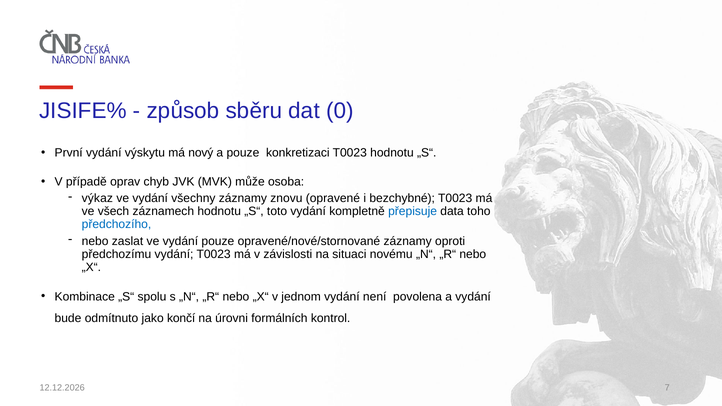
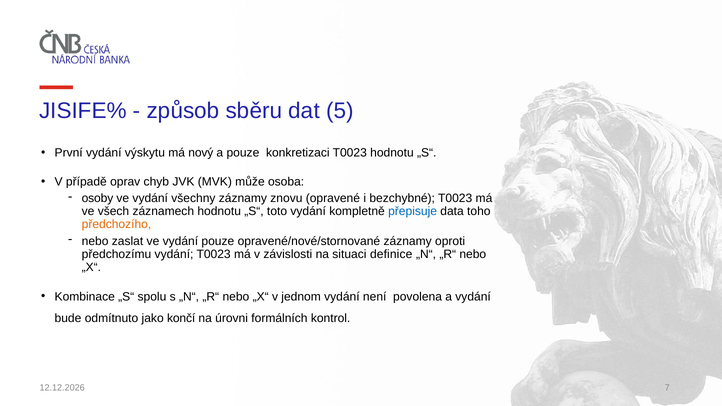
0: 0 -> 5
výkaz: výkaz -> osoby
předchozího colour: blue -> orange
novému: novému -> definice
